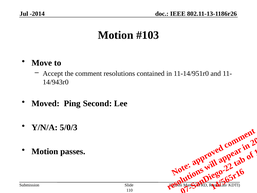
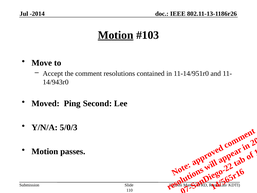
Motion at (116, 35) underline: none -> present
